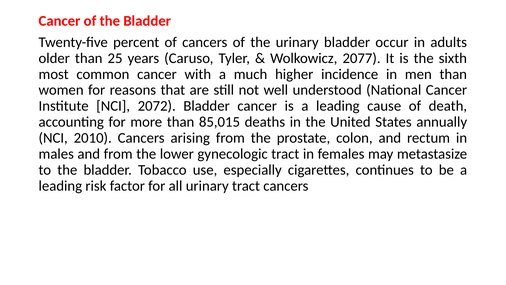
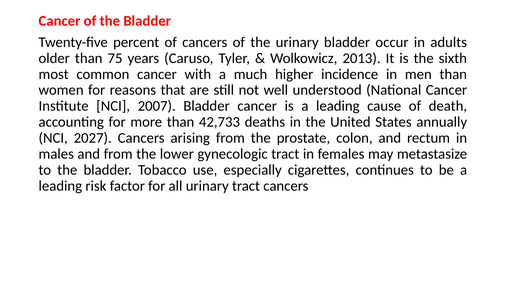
25: 25 -> 75
2077: 2077 -> 2013
2072: 2072 -> 2007
85,015: 85,015 -> 42,733
2010: 2010 -> 2027
